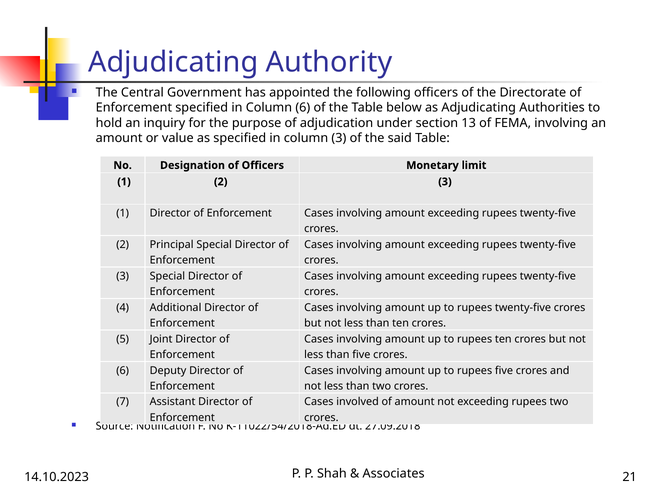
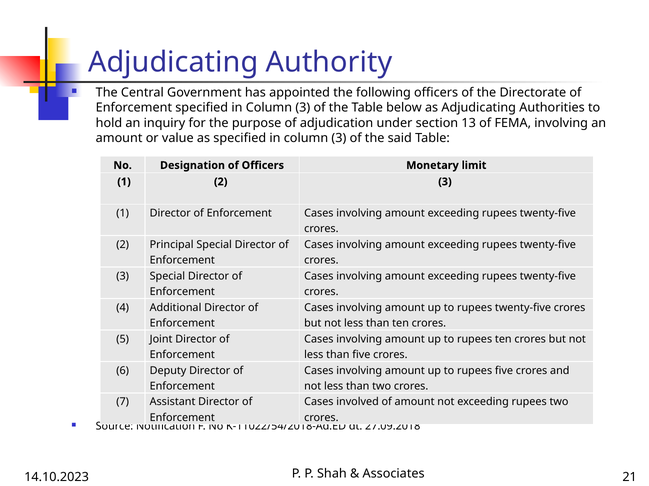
6 at (303, 108): 6 -> 3
